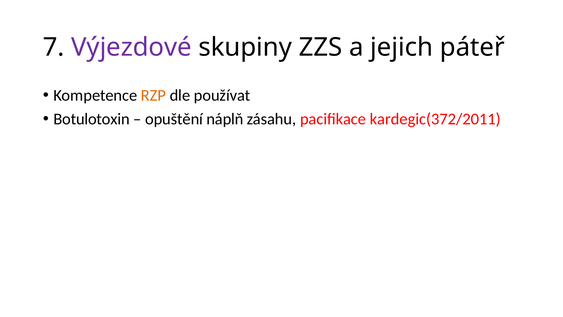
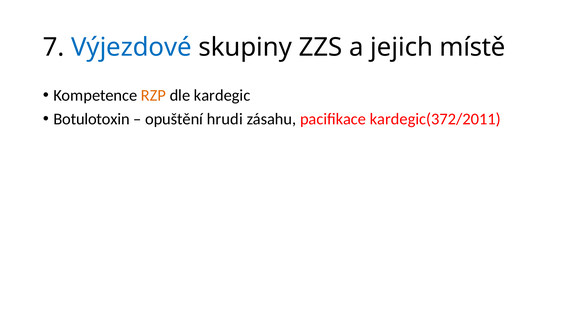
Výjezdové colour: purple -> blue
páteř: páteř -> místě
používat: používat -> kardegic
náplň: náplň -> hrudi
